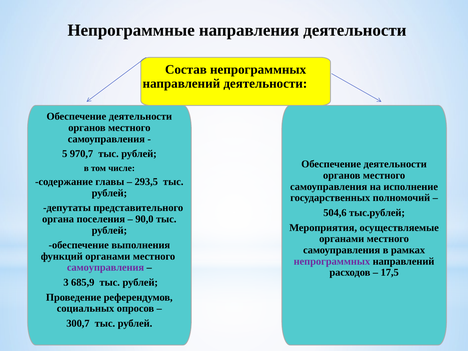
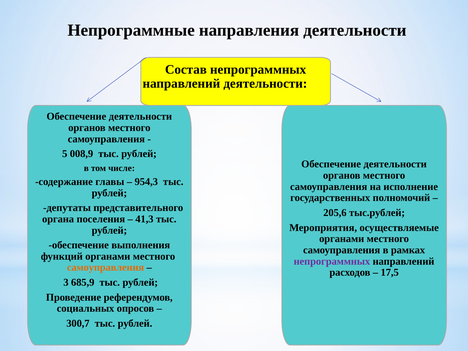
970,7: 970,7 -> 008,9
293,5: 293,5 -> 954,3
504,6: 504,6 -> 205,6
90,0: 90,0 -> 41,3
самоуправления at (106, 268) colour: purple -> orange
